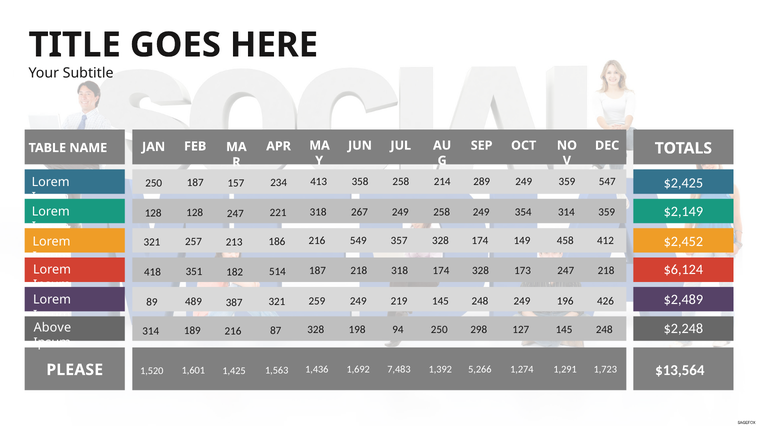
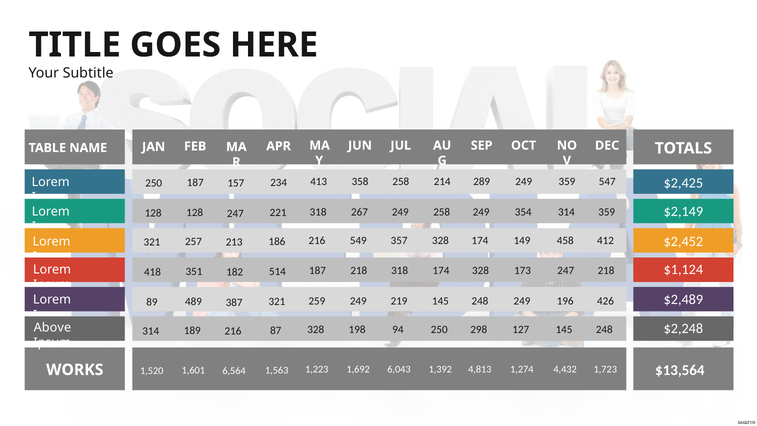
$6,124: $6,124 -> $1,124
1,436: 1,436 -> 1,223
7,483: 7,483 -> 6,043
5,266: 5,266 -> 4,813
1,291: 1,291 -> 4,432
1,425: 1,425 -> 6,564
PLEASE: PLEASE -> WORKS
